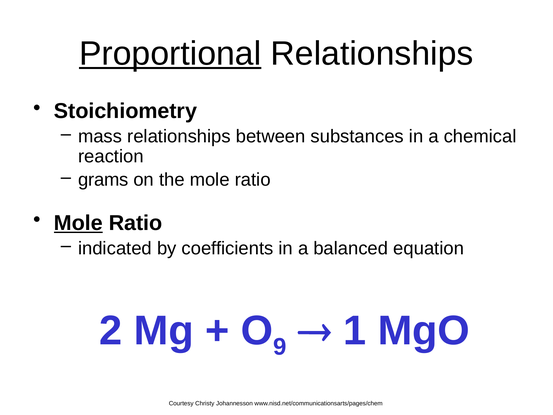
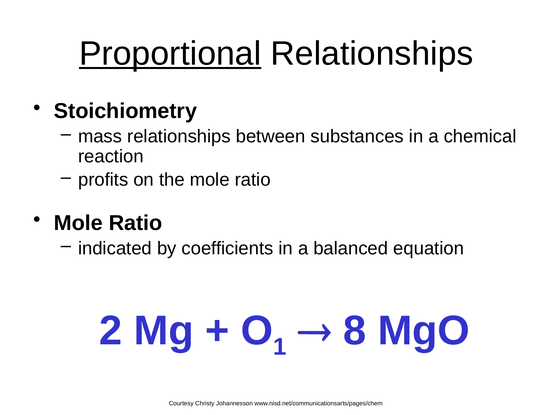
grams: grams -> profits
Mole at (78, 223) underline: present -> none
9: 9 -> 1
1: 1 -> 8
